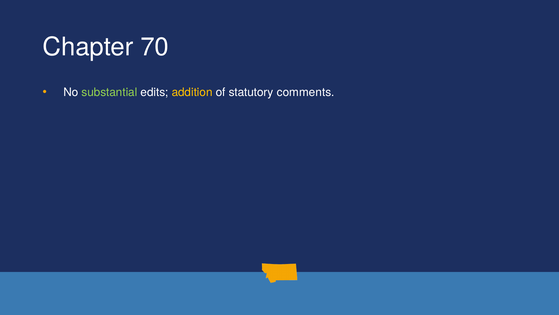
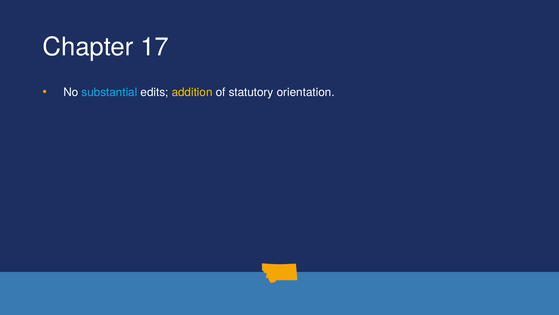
70: 70 -> 17
substantial colour: light green -> light blue
comments: comments -> orientation
